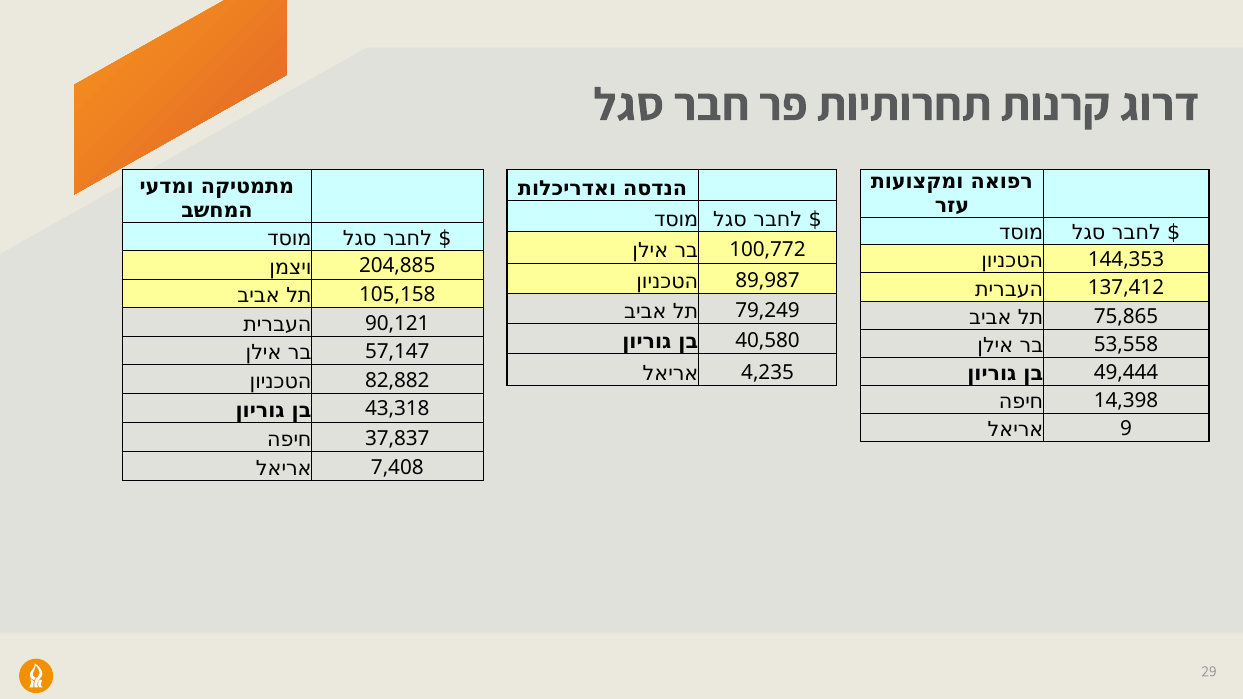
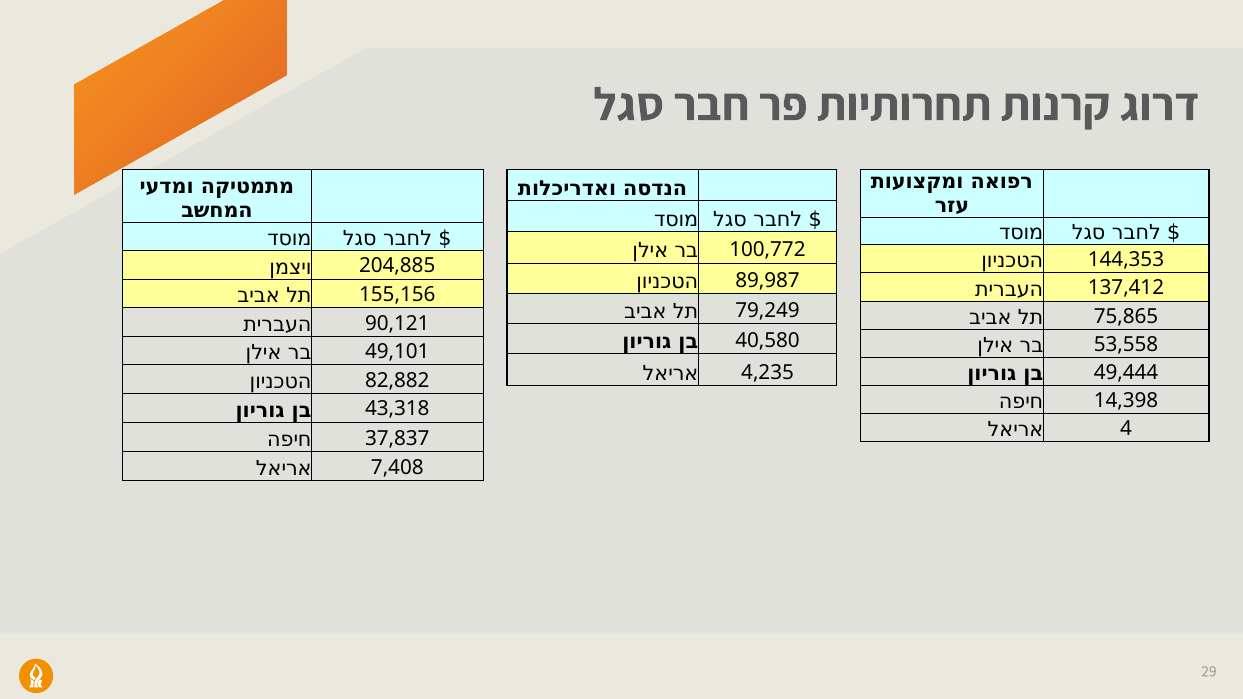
105,158: 105,158 -> 155,156
57,147: 57,147 -> 49,101
9: 9 -> 4
